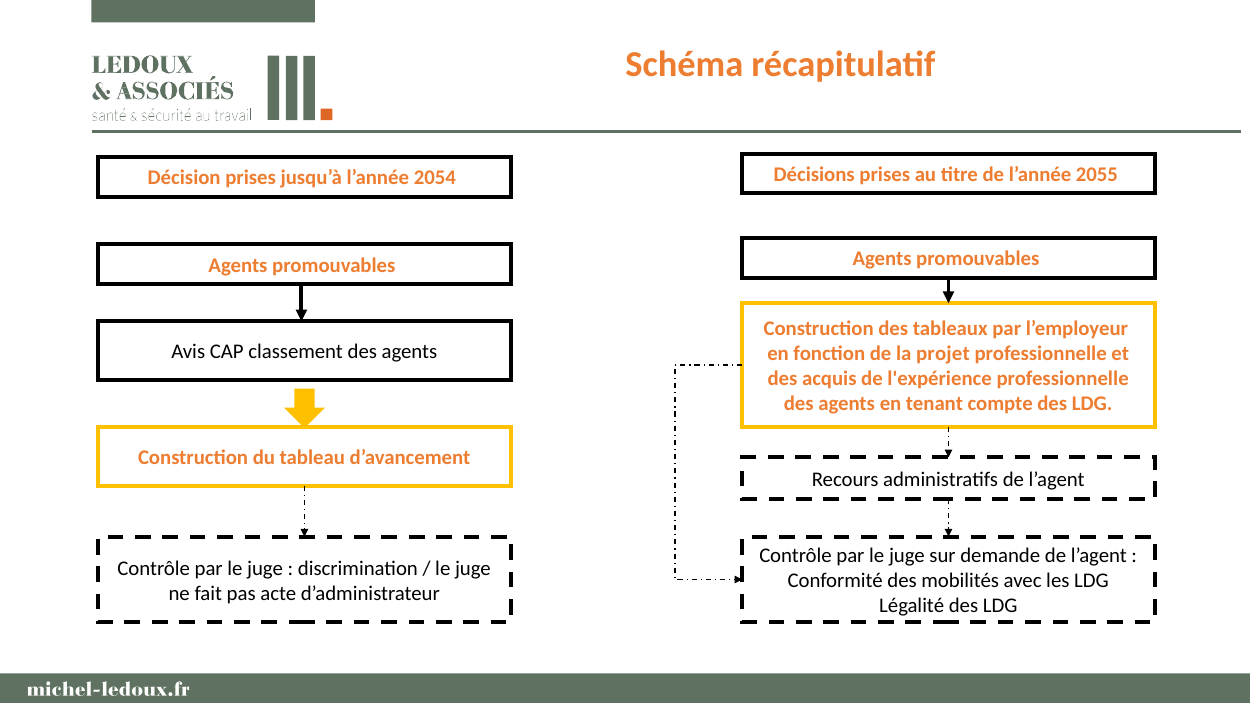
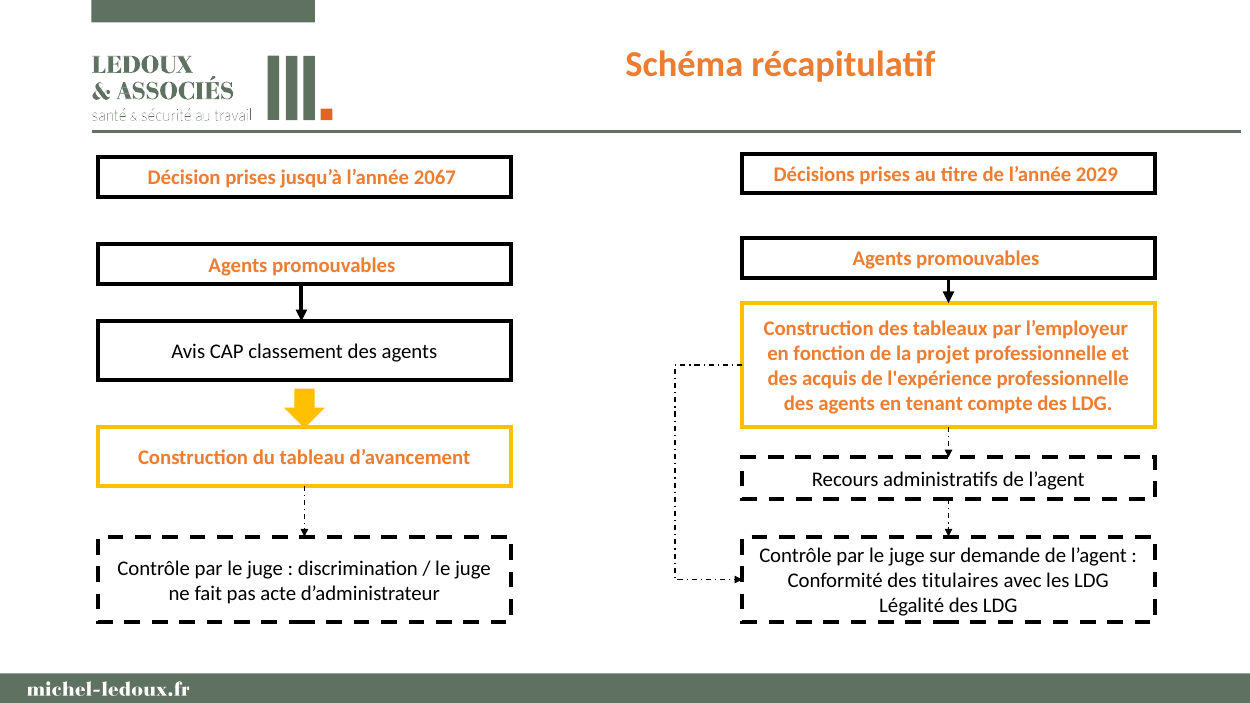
2054: 2054 -> 2067
2055: 2055 -> 2029
mobilités: mobilités -> titulaires
